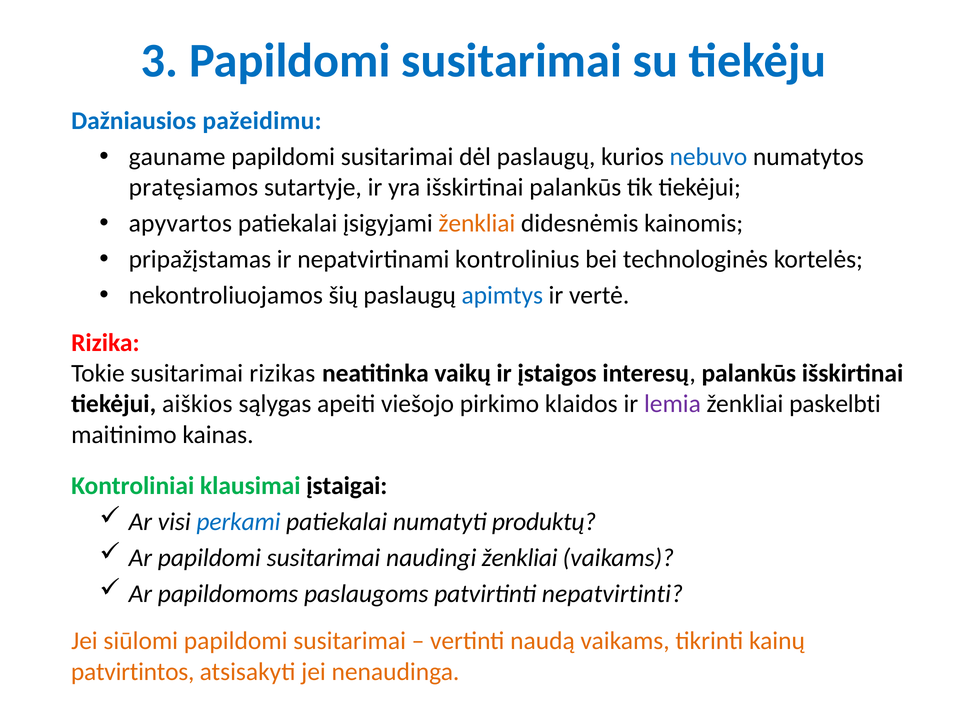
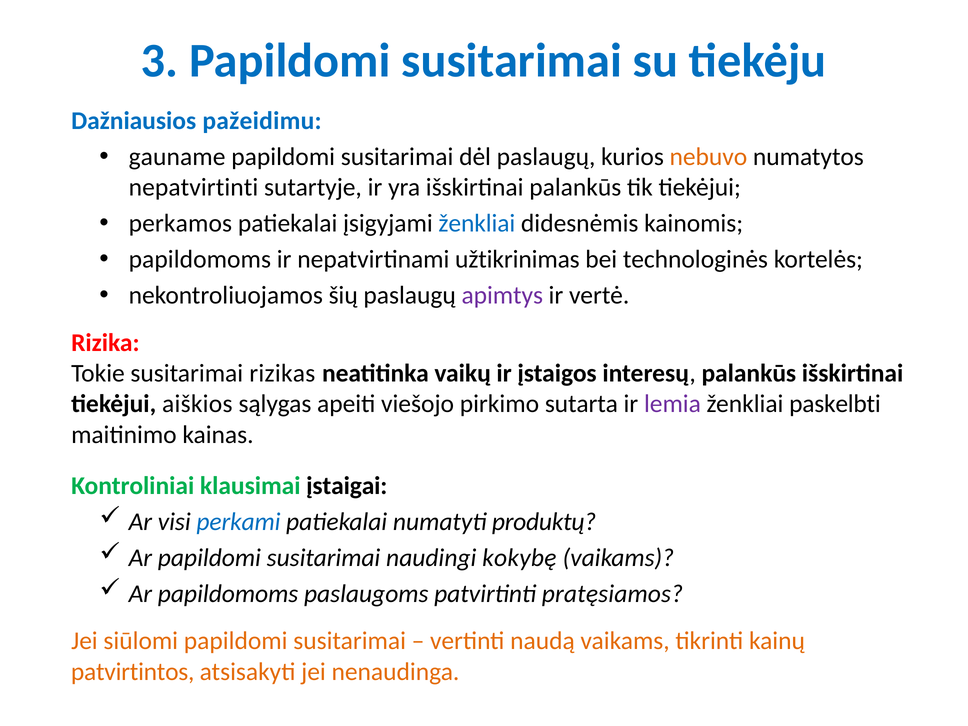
nebuvo colour: blue -> orange
pratęsiamos: pratęsiamos -> nepatvirtinti
apyvartos: apyvartos -> perkamos
ženkliai at (477, 223) colour: orange -> blue
pripažįstamas at (200, 259): pripažįstamas -> papildomoms
kontrolinius: kontrolinius -> užtikrinimas
apimtys colour: blue -> purple
klaidos: klaidos -> sutarta
naudingi ženkliai: ženkliai -> kokybę
nepatvirtinti: nepatvirtinti -> pratęsiamos
